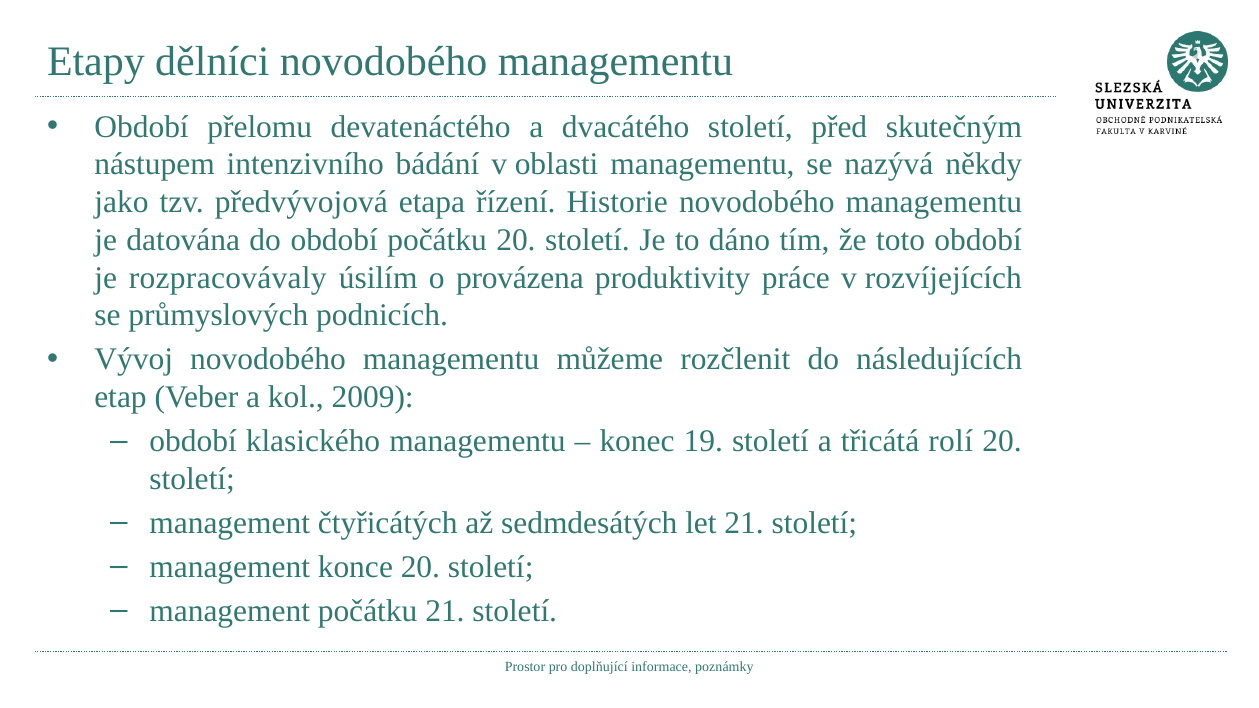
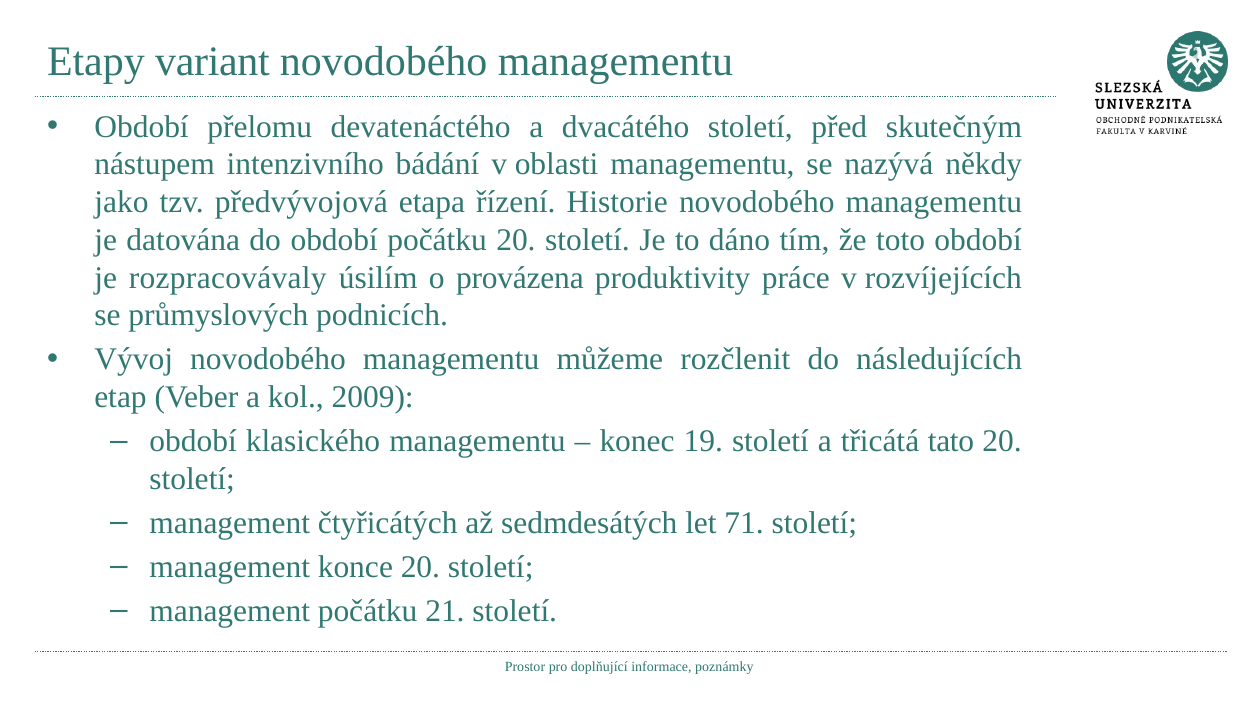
dělníci: dělníci -> variant
rolí: rolí -> tato
let 21: 21 -> 71
